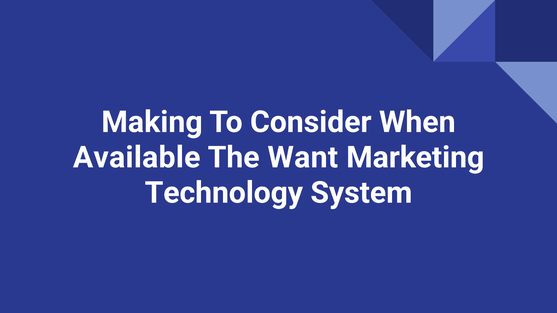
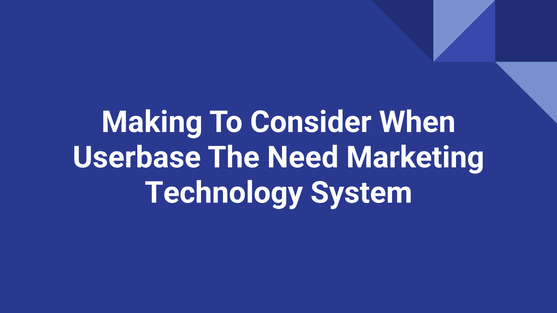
Available: Available -> Userbase
Want: Want -> Need
